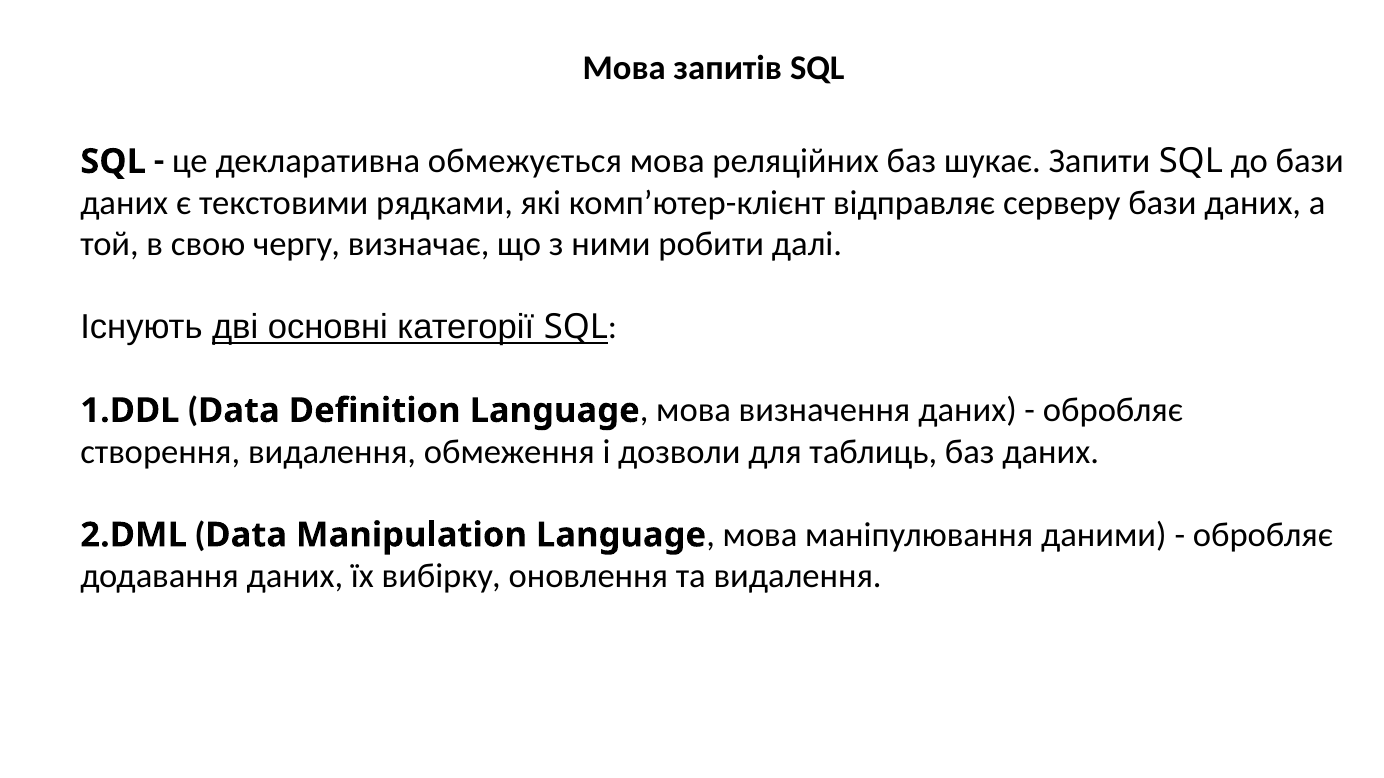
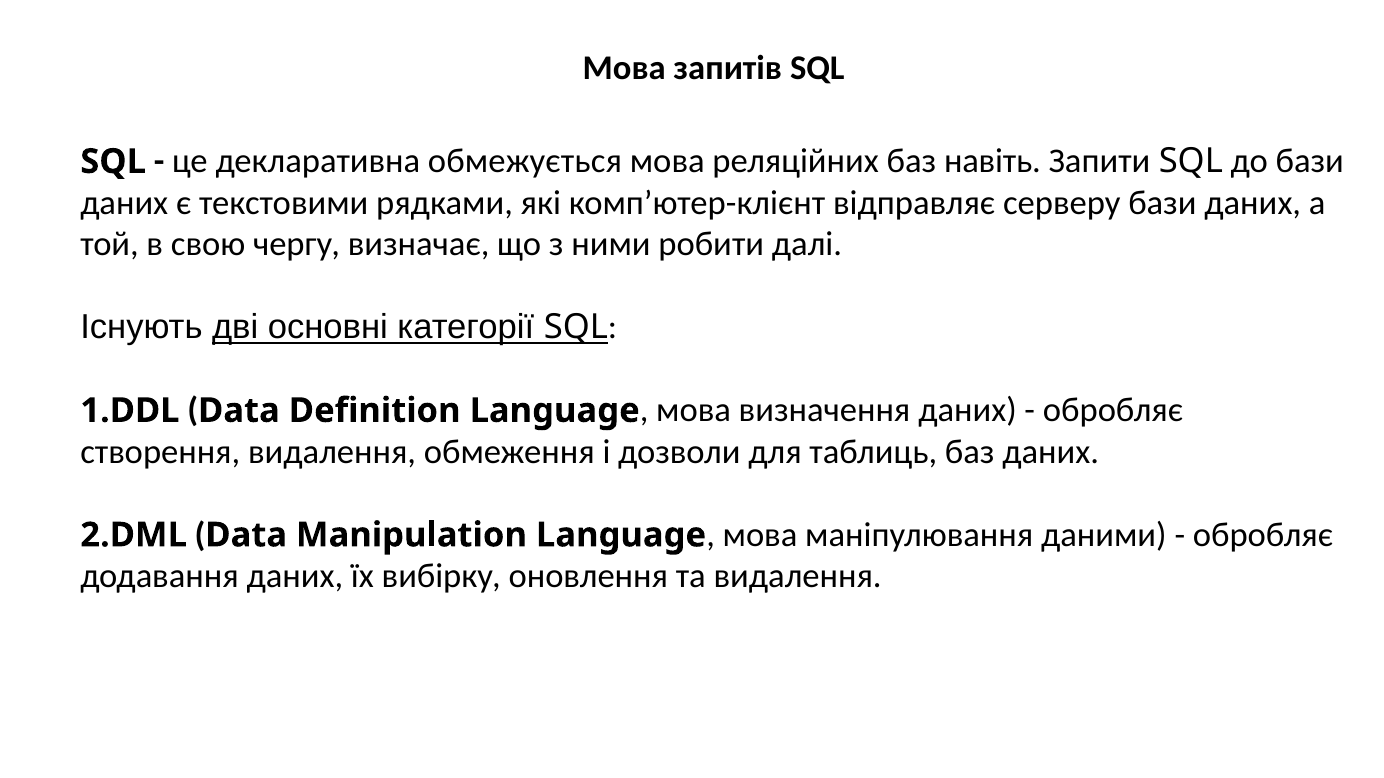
шукає: шукає -> навіть
